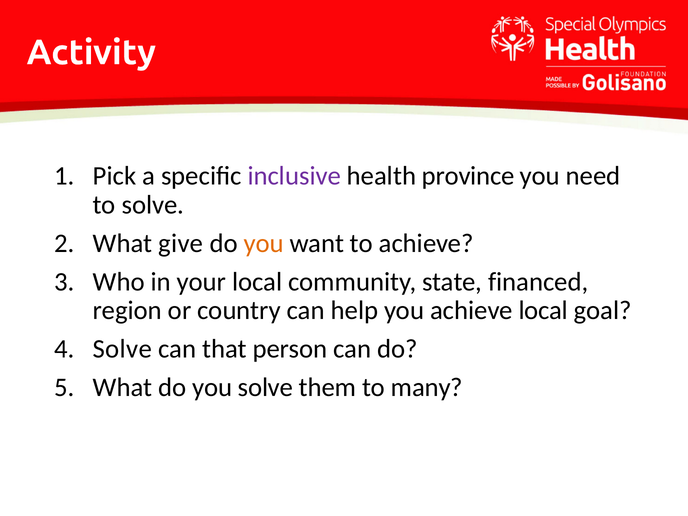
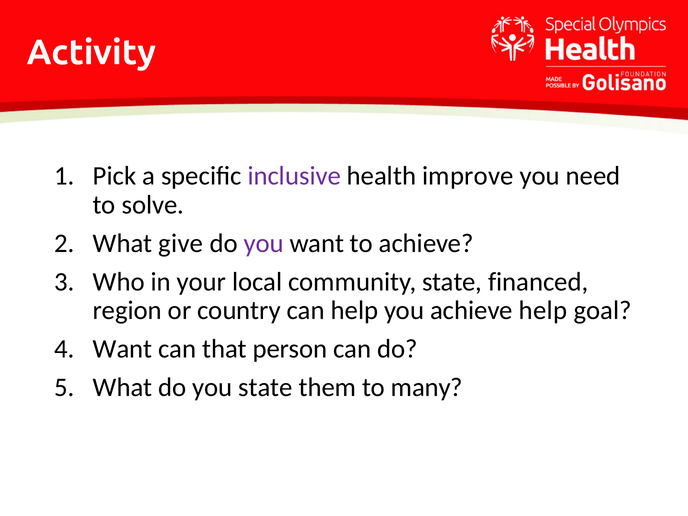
province: province -> improve
you at (264, 243) colour: orange -> purple
achieve local: local -> help
Solve at (122, 349): Solve -> Want
you solve: solve -> state
